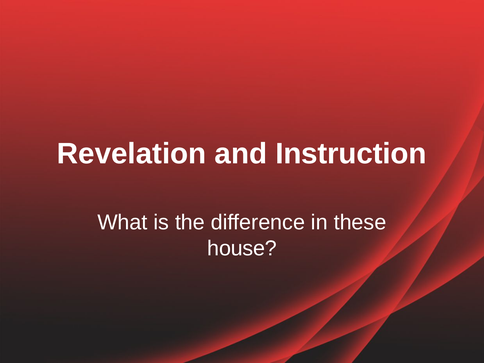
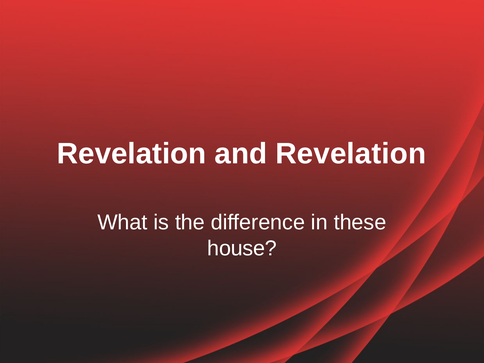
and Instruction: Instruction -> Revelation
